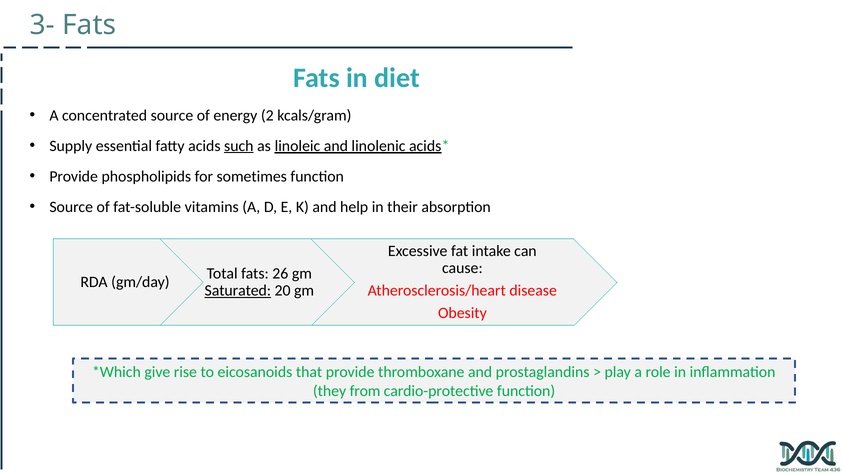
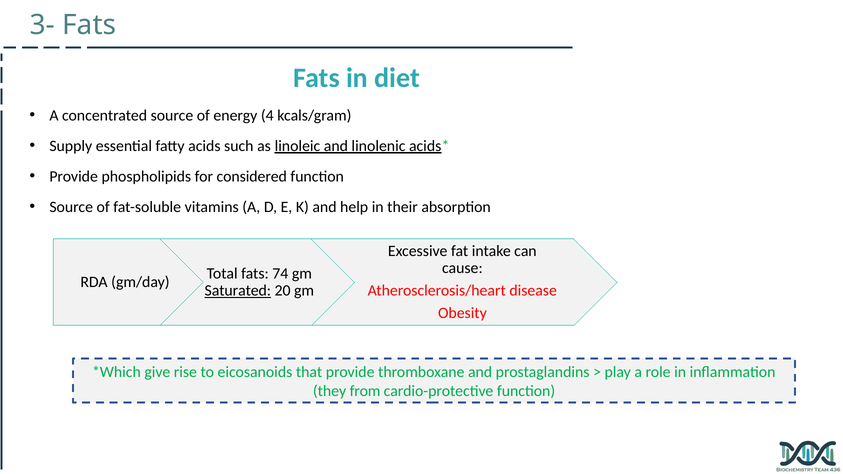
2: 2 -> 4
such underline: present -> none
sometimes: sometimes -> considered
26: 26 -> 74
